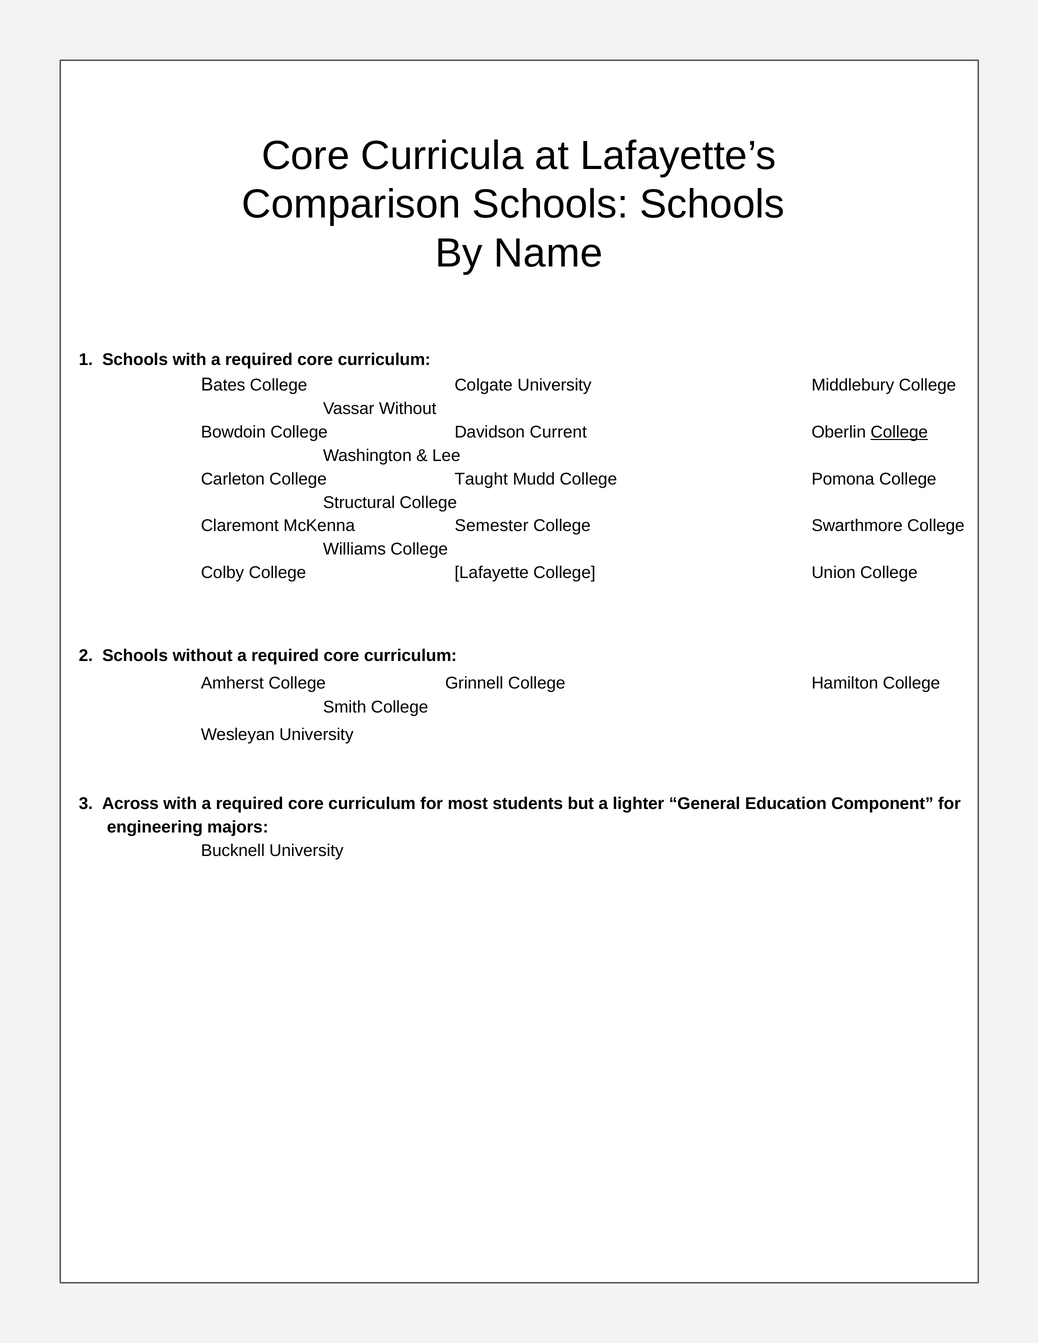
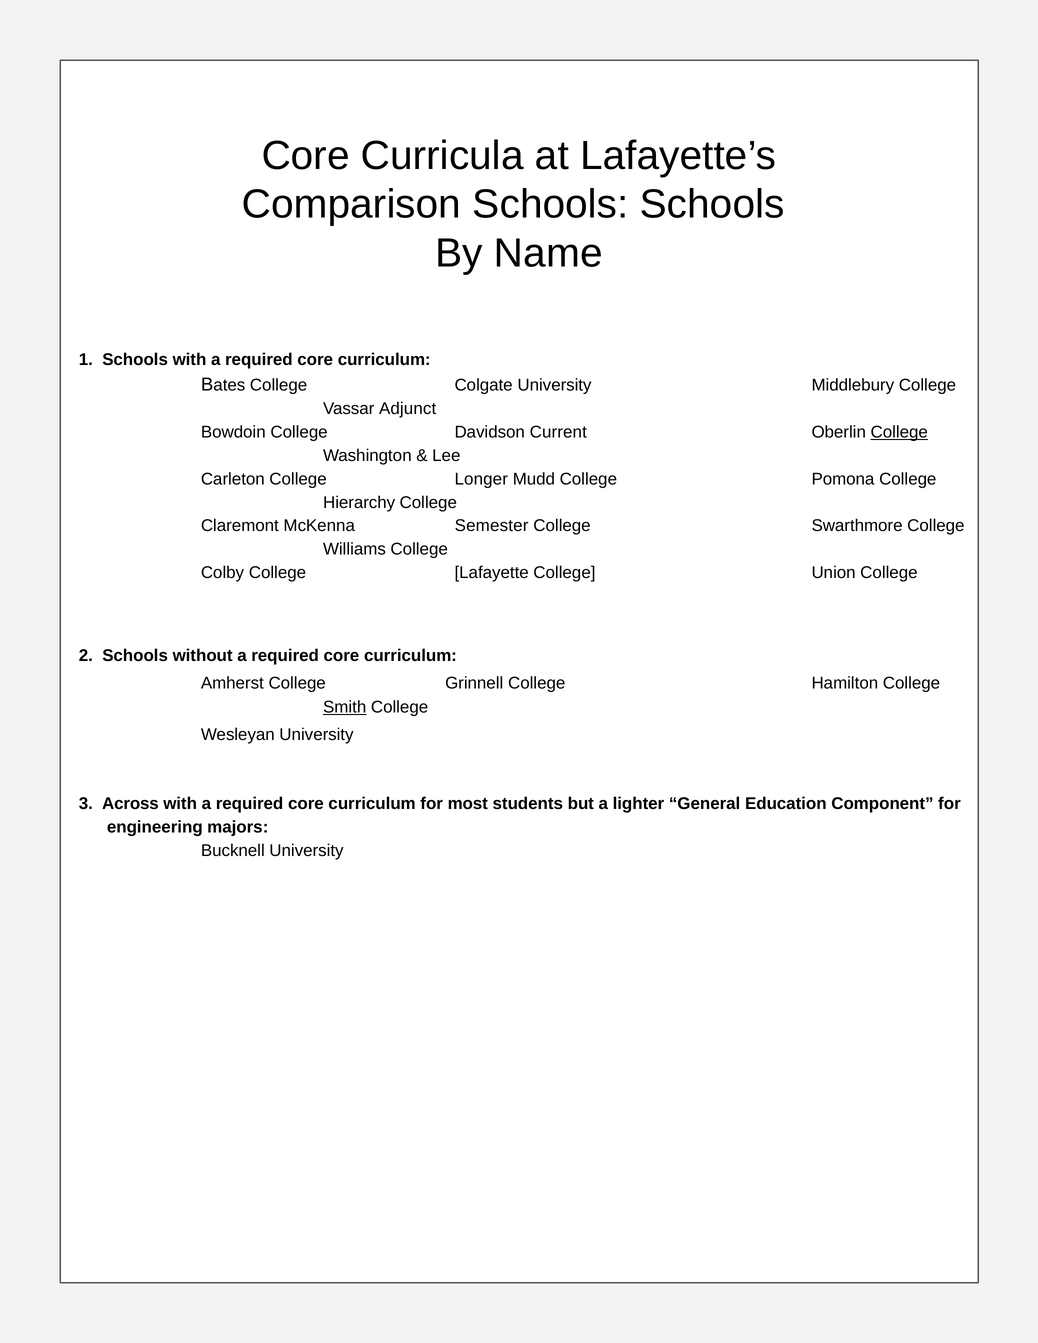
Vassar Without: Without -> Adjunct
Taught: Taught -> Longer
Structural: Structural -> Hierarchy
Smith underline: none -> present
